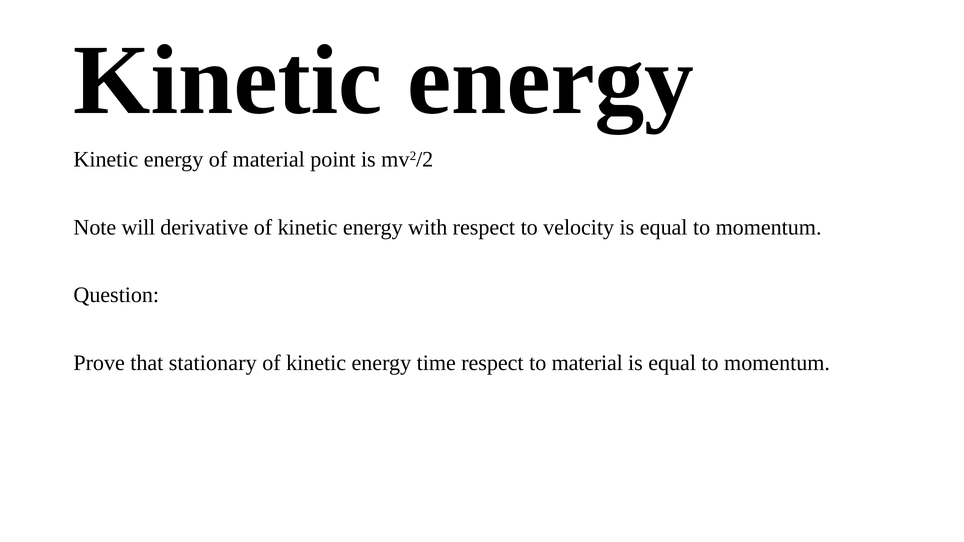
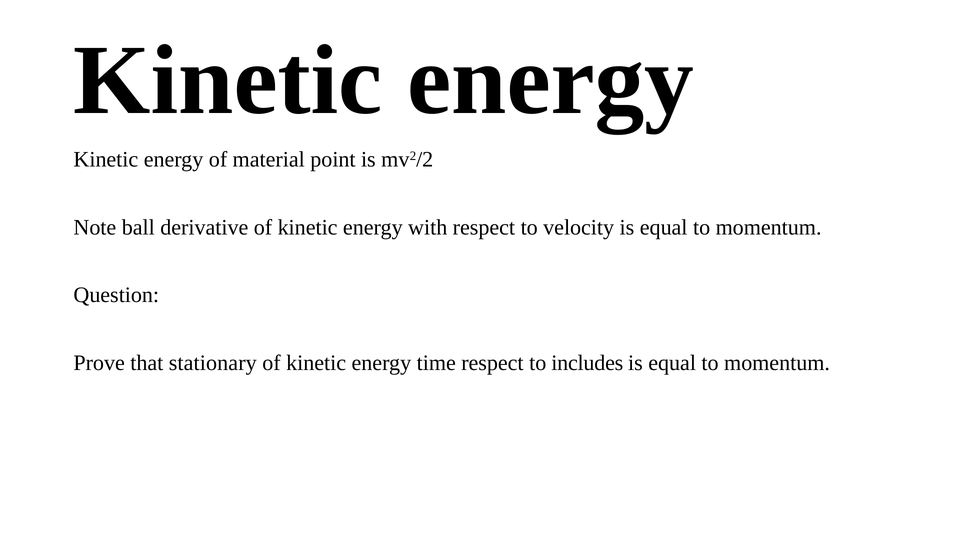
will: will -> ball
to material: material -> includes
